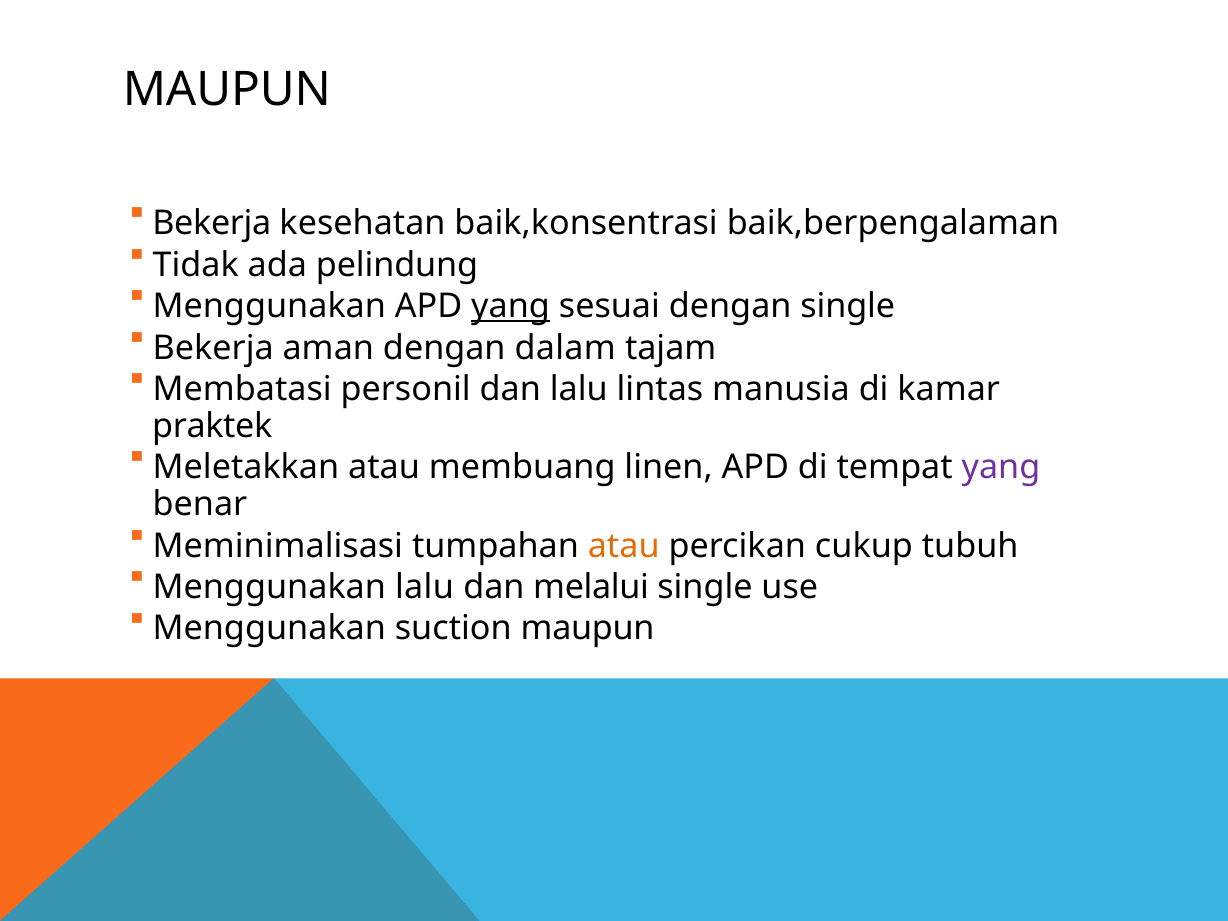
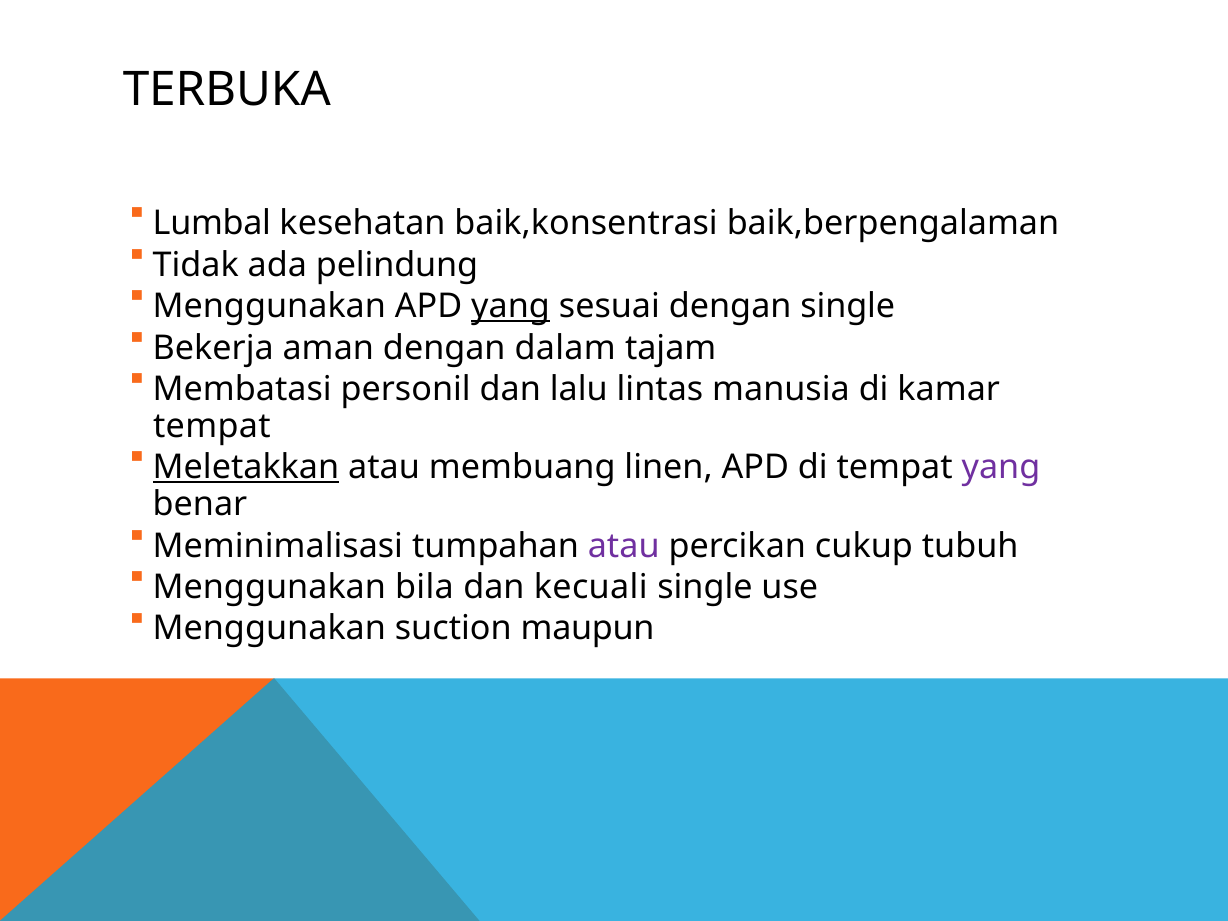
MAUPUN at (227, 89): MAUPUN -> TERBUKA
Bekerja at (212, 223): Bekerja -> Lumbal
praktek at (212, 426): praktek -> tempat
Meletakkan underline: none -> present
atau at (624, 546) colour: orange -> purple
Menggunakan lalu: lalu -> bila
melalui: melalui -> kecuali
